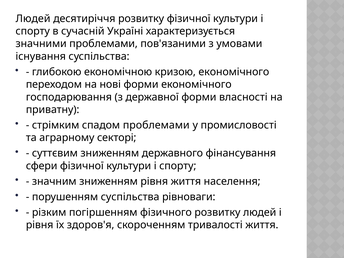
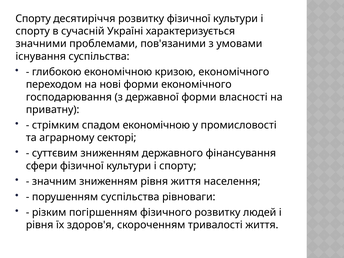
Людей at (33, 19): Людей -> Спорту
спадом проблемами: проблемами -> економічною
